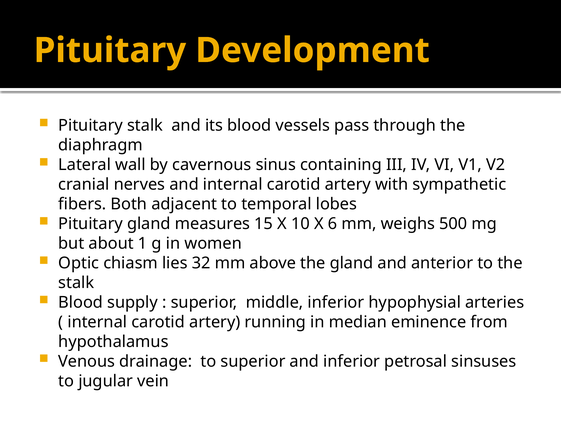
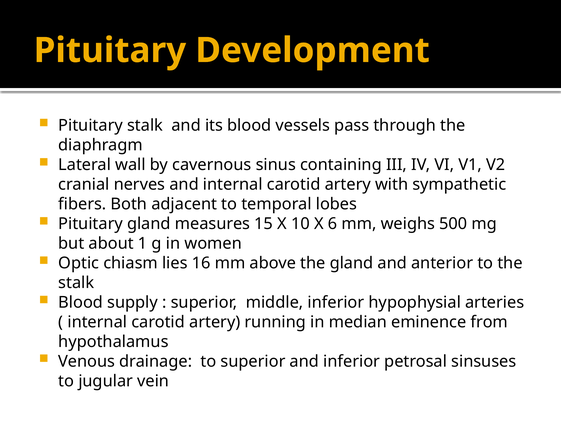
32: 32 -> 16
